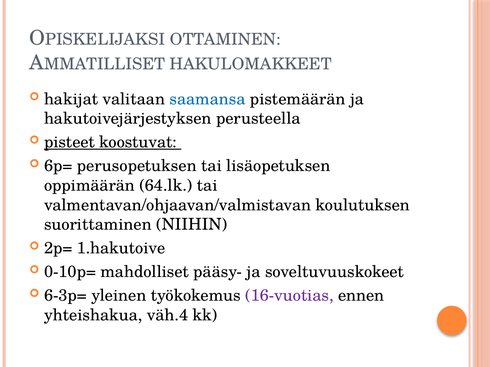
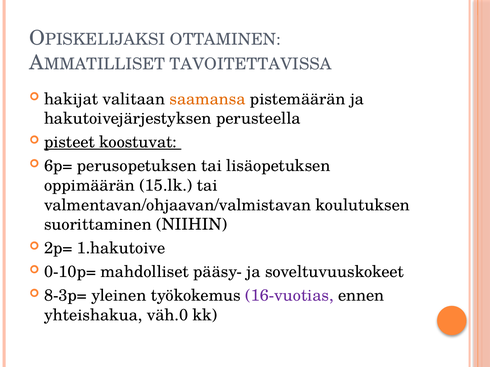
HAKULOMAKKEET: HAKULOMAKKEET -> TAVOITETTAVISSA
saamansa colour: blue -> orange
64.lk: 64.lk -> 15.lk
6-3p=: 6-3p= -> 8-3p=
väh.4: väh.4 -> väh.0
